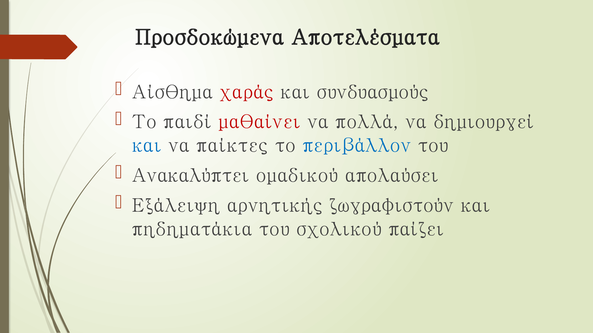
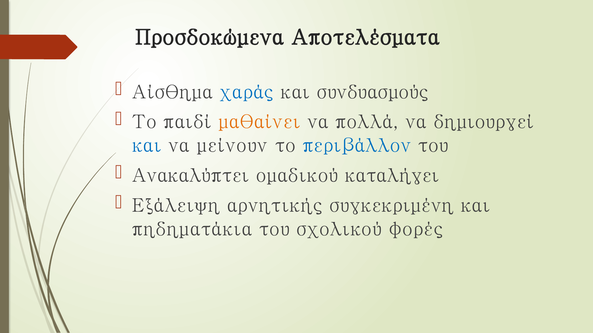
χαράς colour: red -> blue
μαθαίνει colour: red -> orange
παίκτες: παίκτες -> μείνουν
απολαύσει: απολαύσει -> καταλήγει
ζωγραφιστούν: ζωγραφιστούν -> συγκεκριμένη
παίζει: παίζει -> φορές
